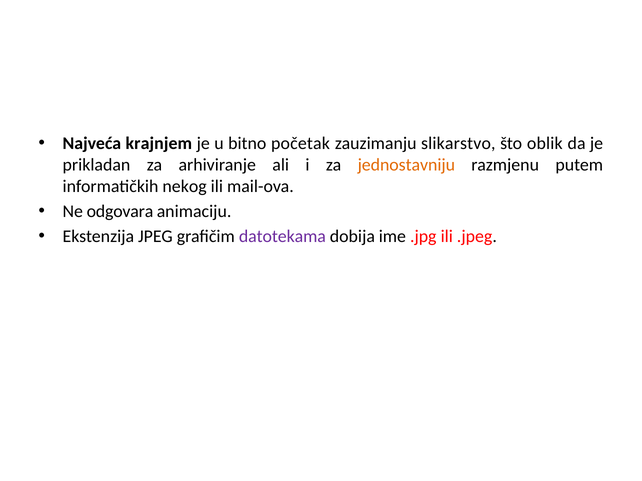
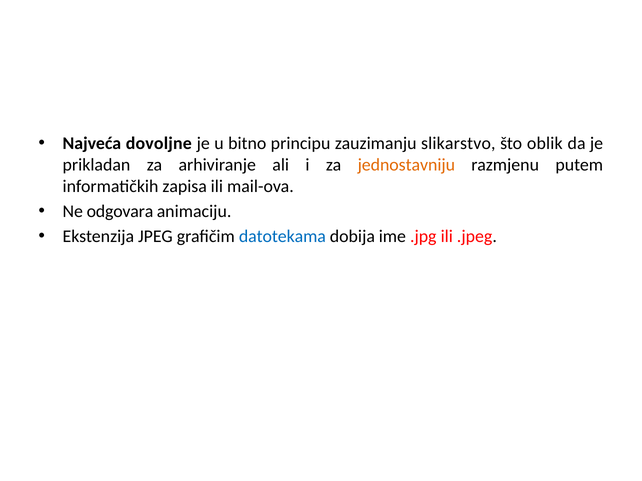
krajnjem: krajnjem -> dovoljne
početak: početak -> principu
nekog: nekog -> zapisa
datotekama colour: purple -> blue
